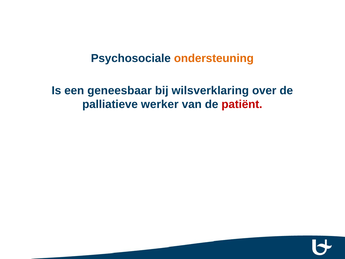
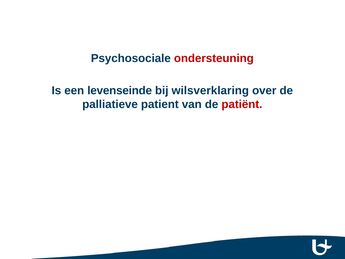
ondersteuning colour: orange -> red
geneesbaar: geneesbaar -> levenseinde
werker: werker -> patient
